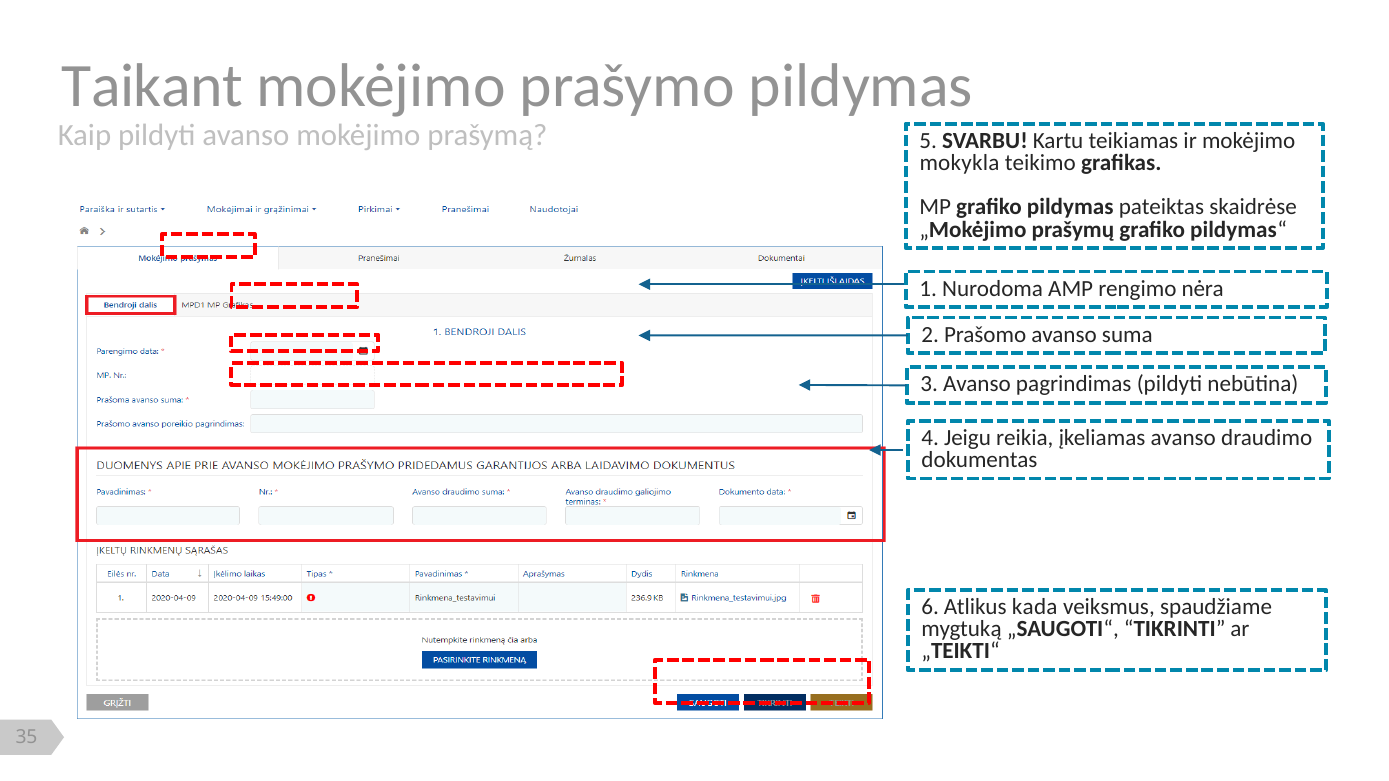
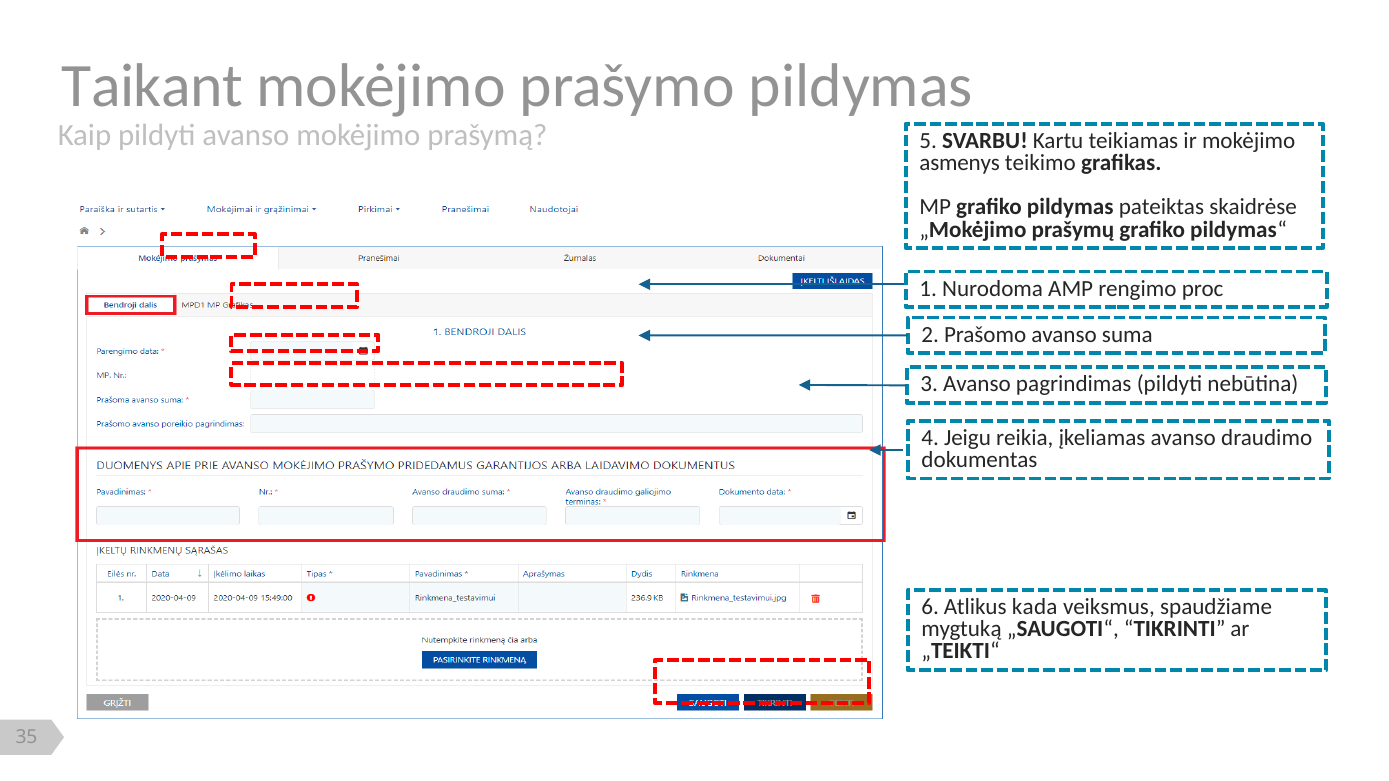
mokykla: mokykla -> asmenys
nėra: nėra -> proc
